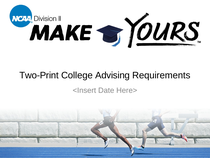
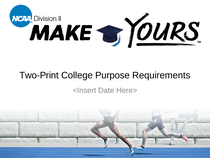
Advising: Advising -> Purpose
